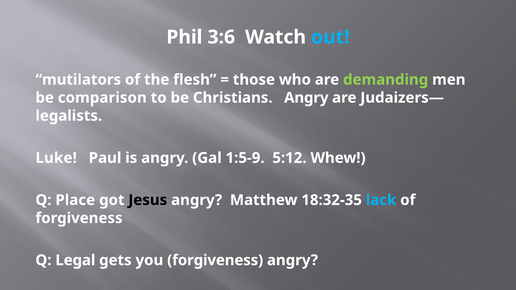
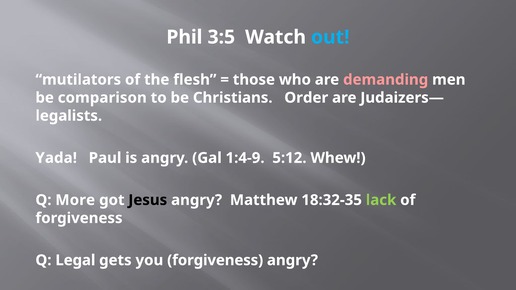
3:6: 3:6 -> 3:5
demanding colour: light green -> pink
Christians Angry: Angry -> Order
Luke: Luke -> Yada
1:5-9: 1:5-9 -> 1:4-9
Place: Place -> More
lack colour: light blue -> light green
